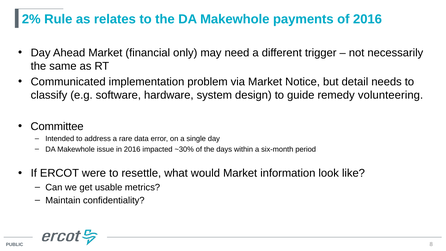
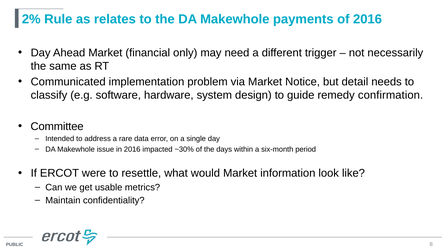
volunteering: volunteering -> confirmation
